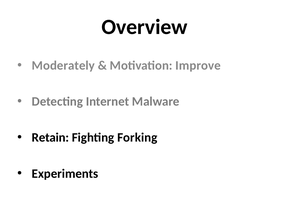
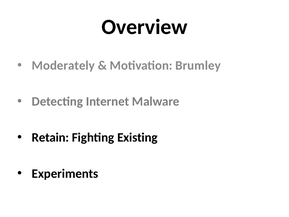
Improve: Improve -> Brumley
Forking: Forking -> Existing
